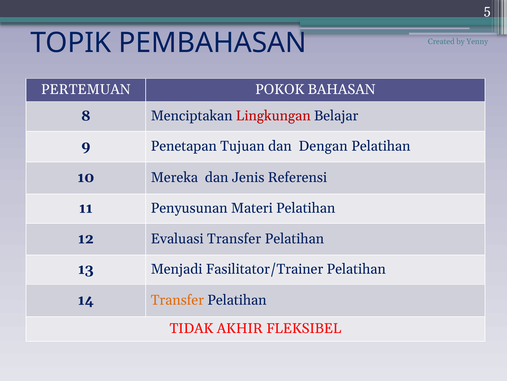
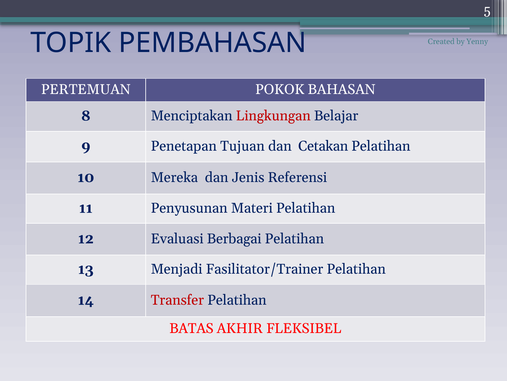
Dengan: Dengan -> Cetakan
Evaluasi Transfer: Transfer -> Berbagai
Transfer at (177, 300) colour: orange -> red
TIDAK: TIDAK -> BATAS
